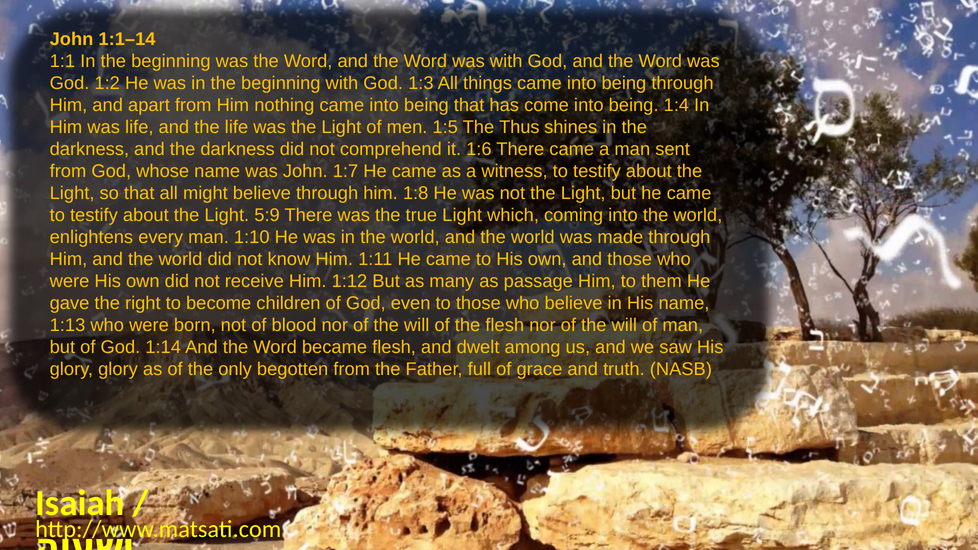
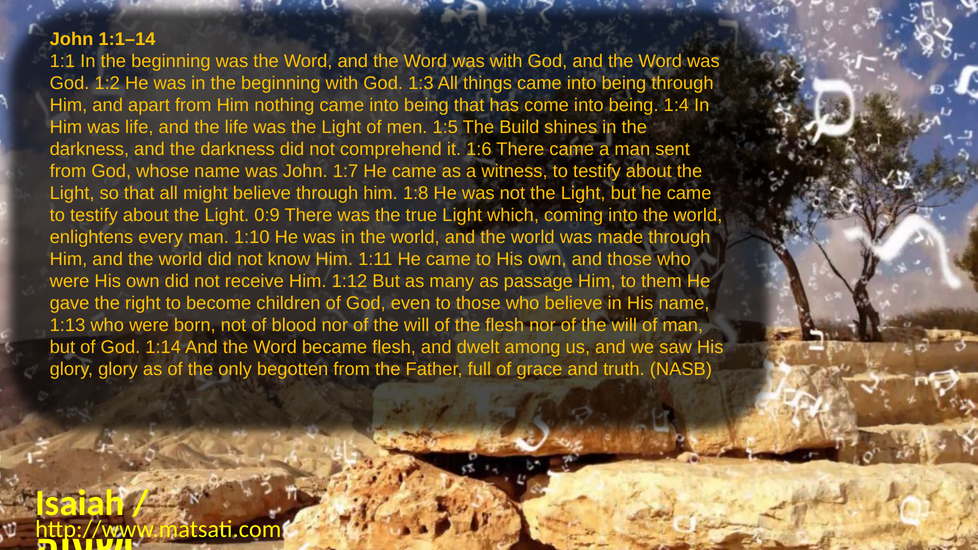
Thus: Thus -> Build
5:9: 5:9 -> 0:9
